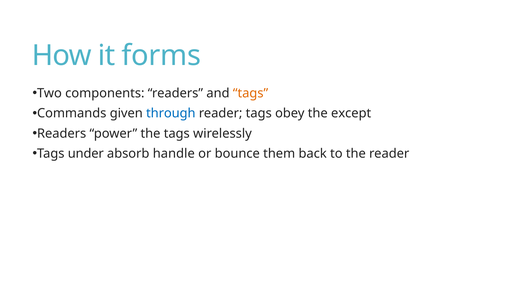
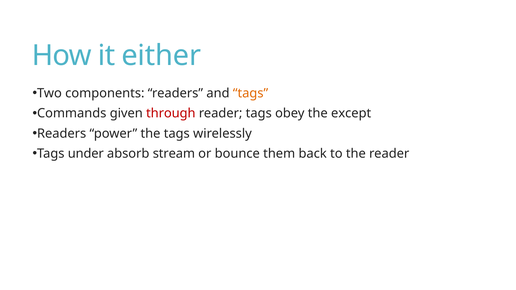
forms: forms -> either
through colour: blue -> red
handle: handle -> stream
